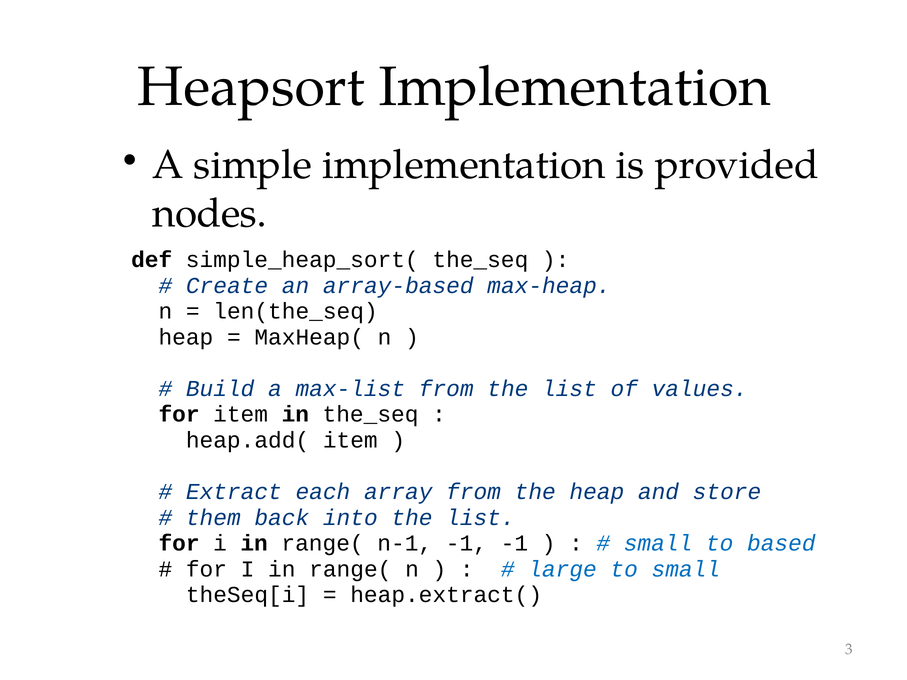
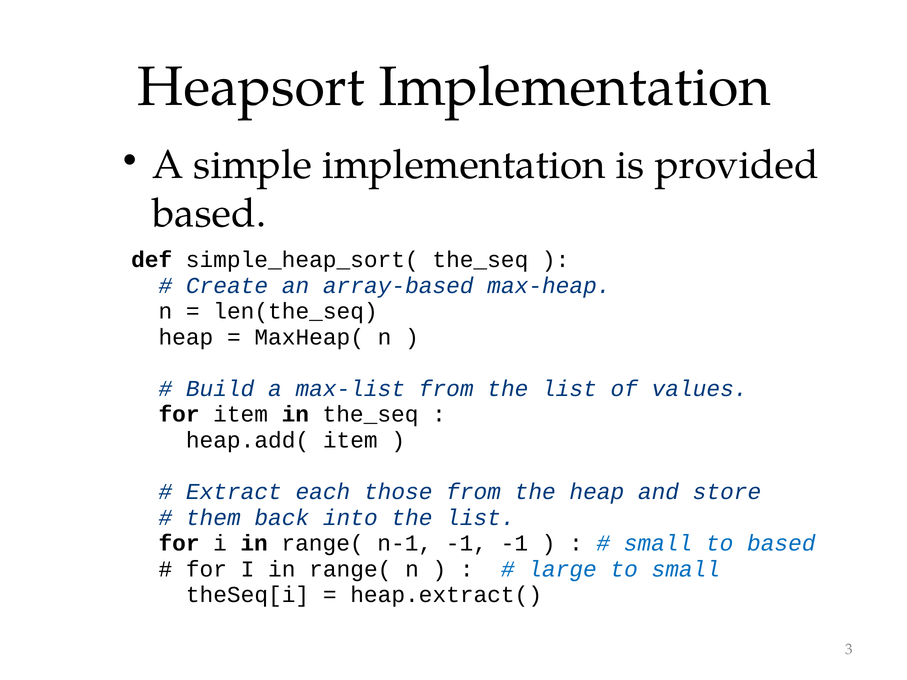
nodes at (209, 213): nodes -> based
array: array -> those
